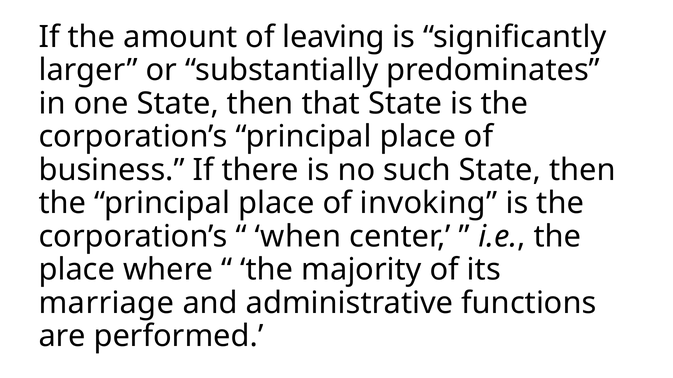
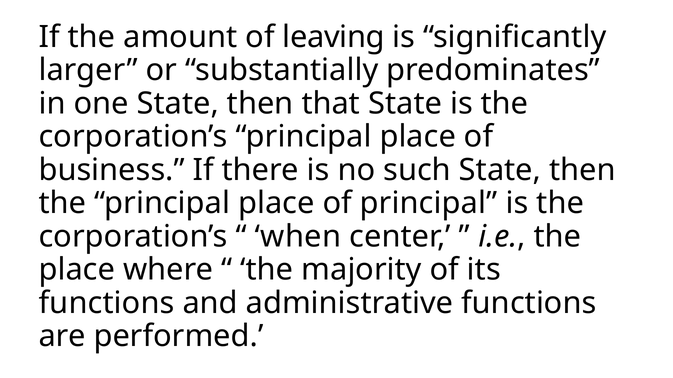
of invoking: invoking -> principal
marriage at (106, 303): marriage -> functions
